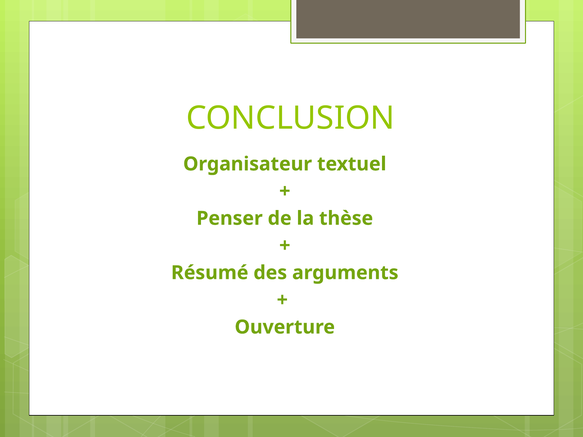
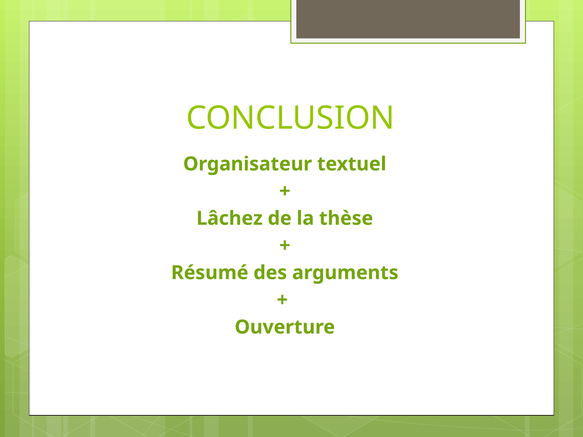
Penser: Penser -> Lâchez
